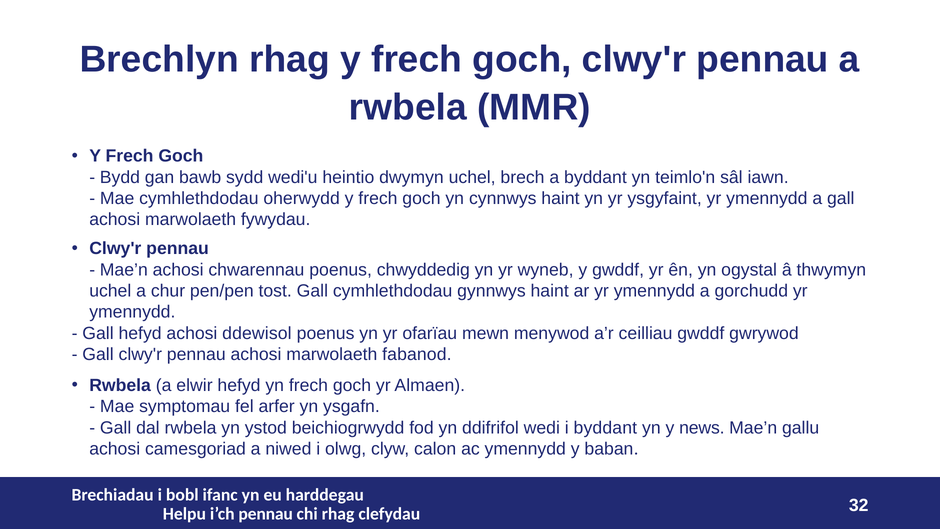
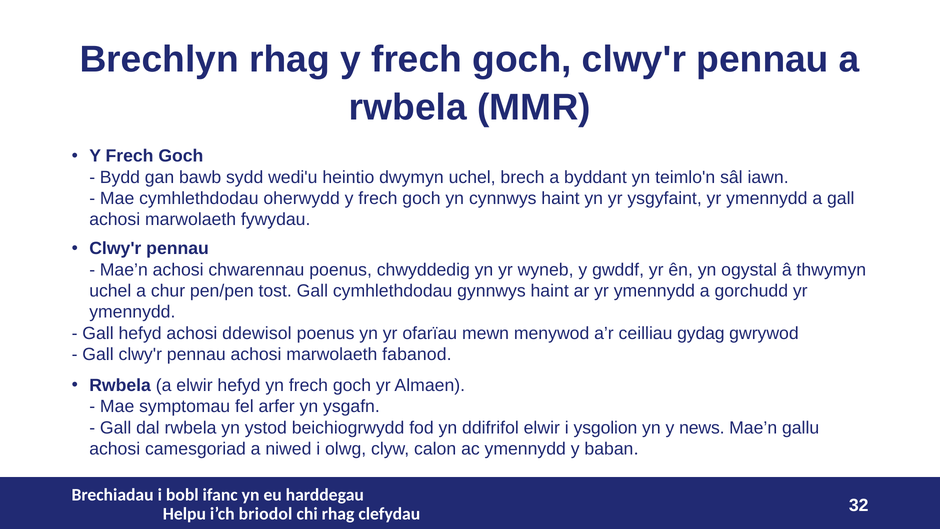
ceilliau gwddf: gwddf -> gydag
ddifrifol wedi: wedi -> elwir
i byddant: byddant -> ysgolion
i’ch pennau: pennau -> briodol
